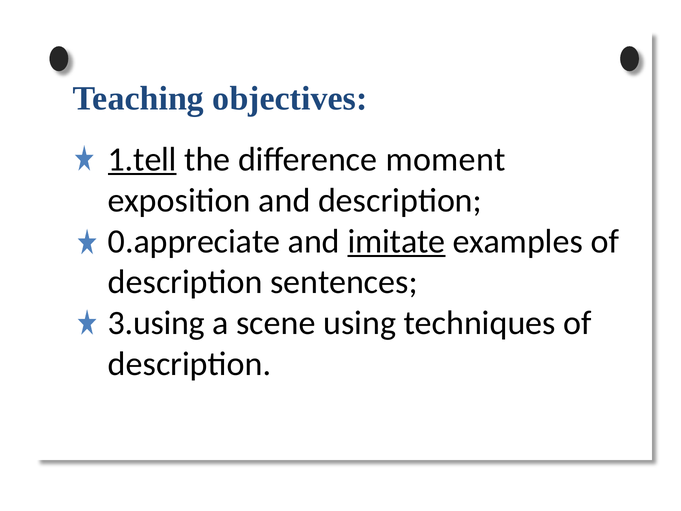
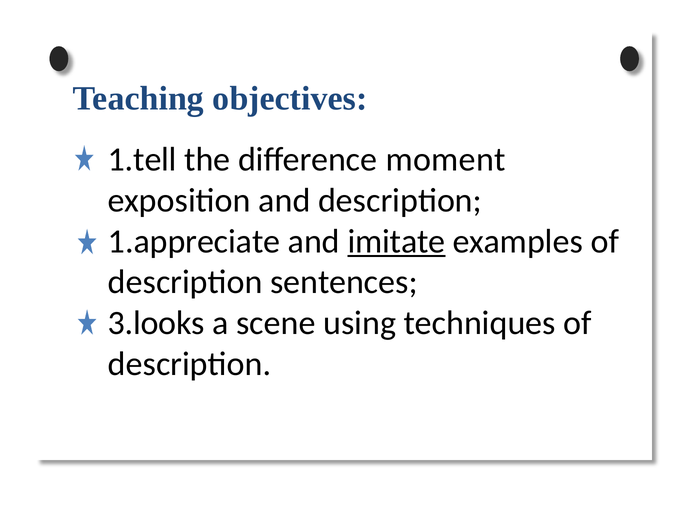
1.tell underline: present -> none
0.appreciate: 0.appreciate -> 1.appreciate
3.using: 3.using -> 3.looks
